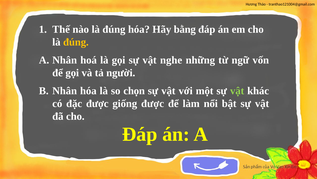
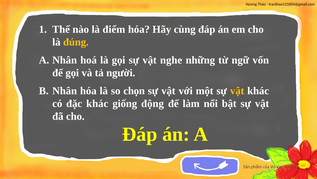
nào là đúng: đúng -> điểm
bằng: bằng -> cùng
vật at (237, 91) colour: light green -> yellow
đặc được: được -> khác
giống được: được -> động
